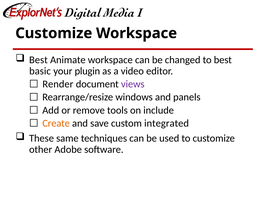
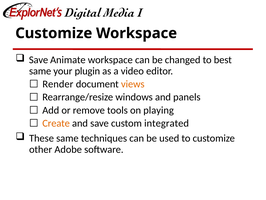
Best at (38, 60): Best -> Save
basic at (40, 71): basic -> same
views colour: purple -> orange
include: include -> playing
